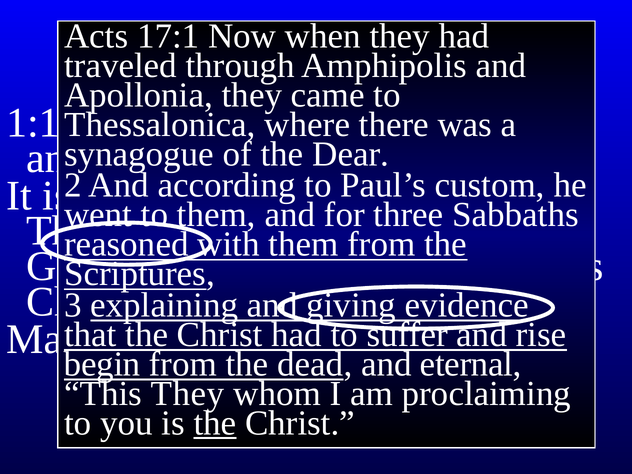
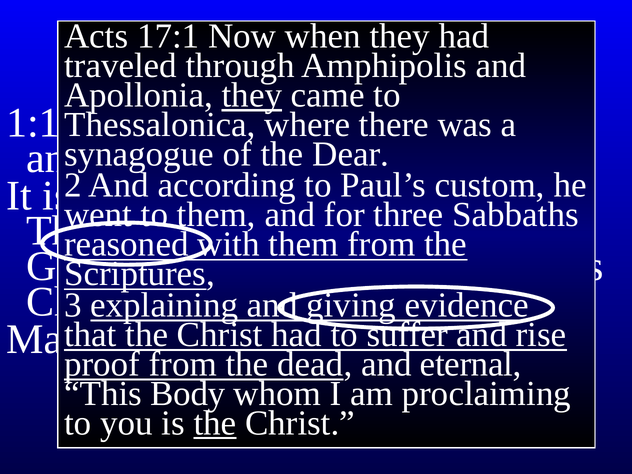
they at (252, 95) underline: none -> present
begin: begin -> proof
This They: They -> Body
